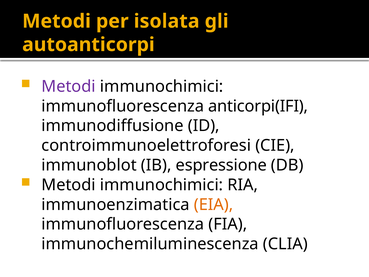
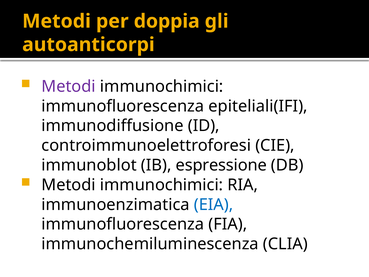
isolata: isolata -> doppia
anticorpi(IFI: anticorpi(IFI -> epiteliali(IFI
EIA colour: orange -> blue
